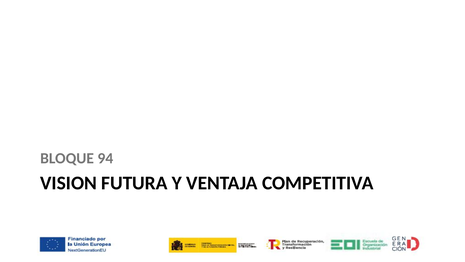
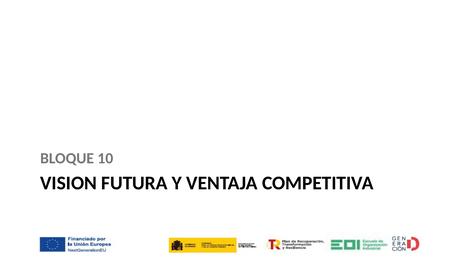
94: 94 -> 10
